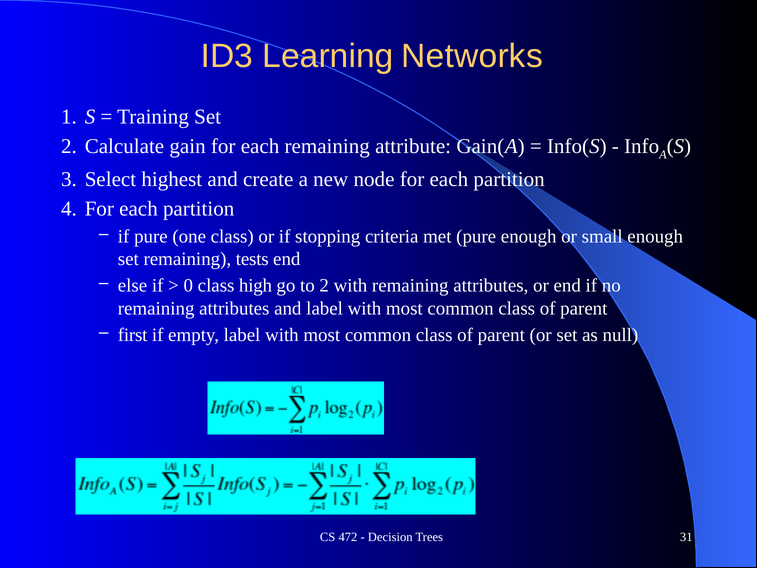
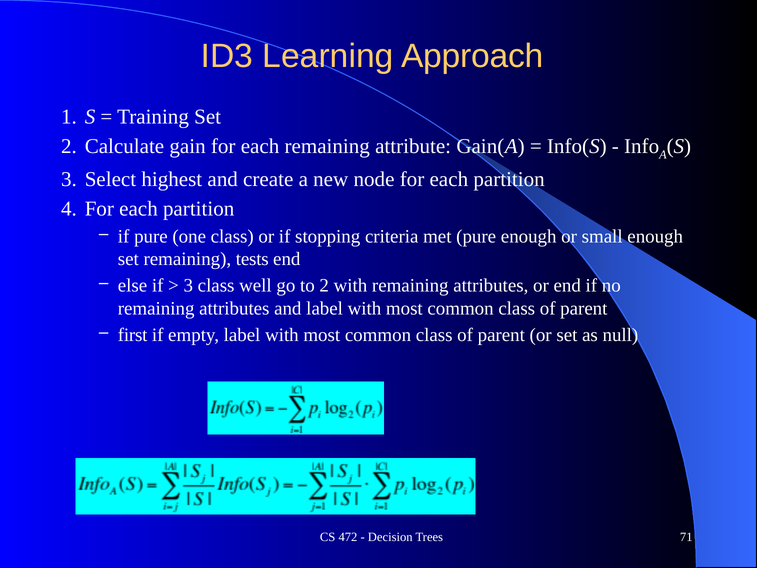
Networks: Networks -> Approach
0 at (188, 285): 0 -> 3
high: high -> well
31: 31 -> 71
